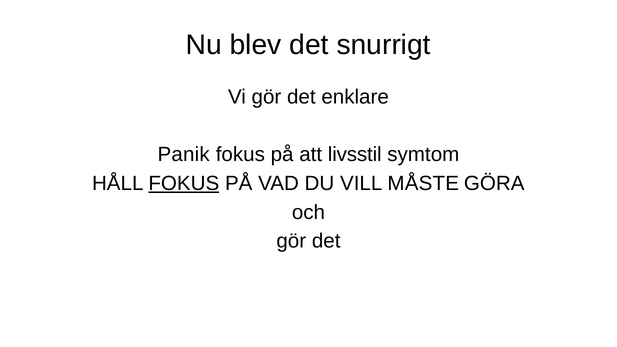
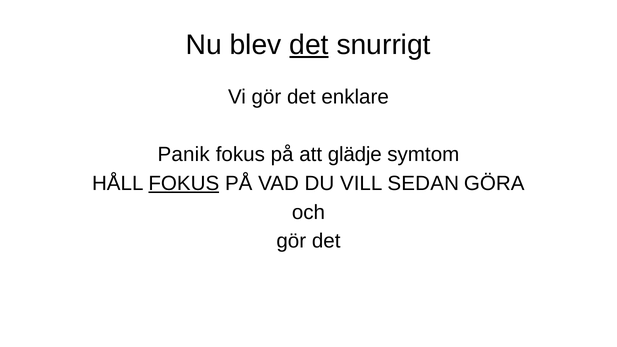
det at (309, 45) underline: none -> present
livsstil: livsstil -> glädje
MÅSTE: MÅSTE -> SEDAN
